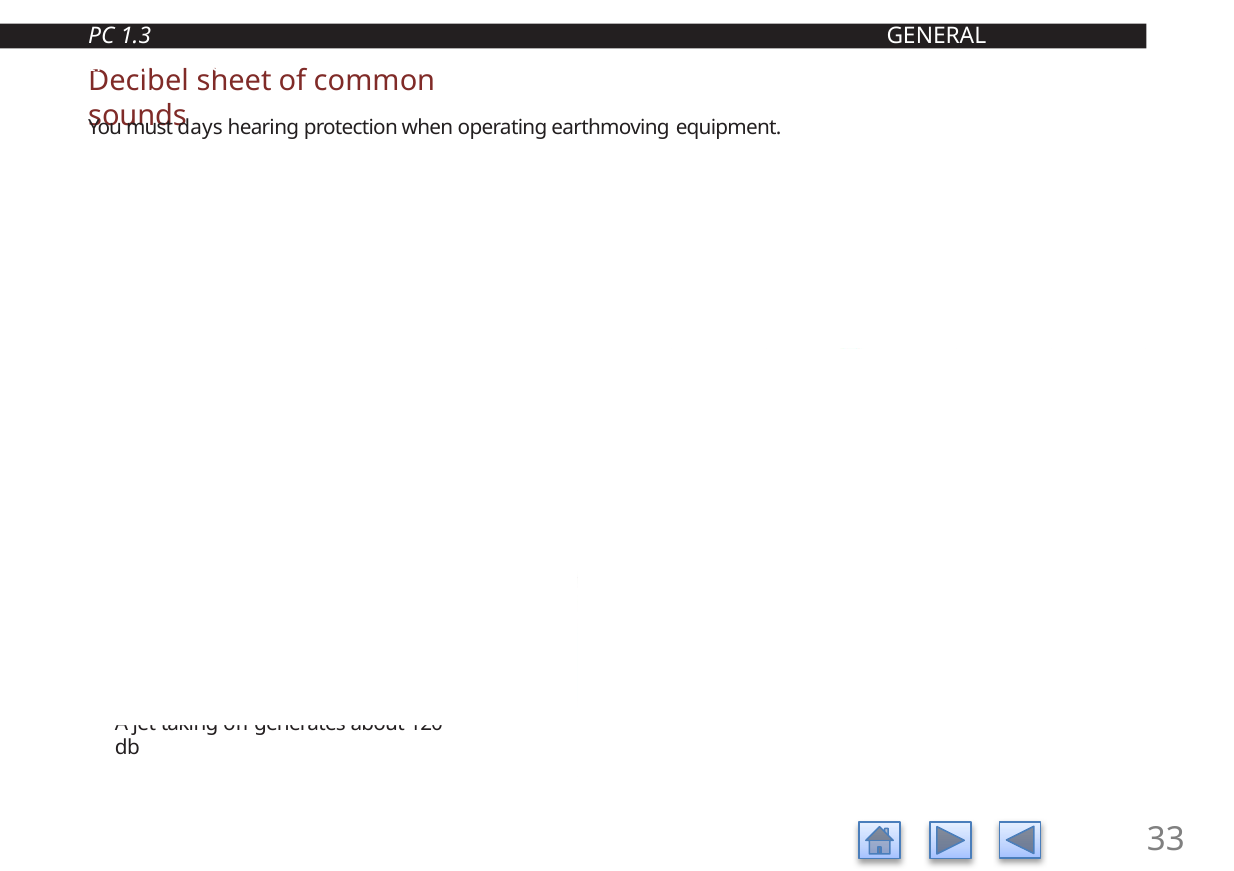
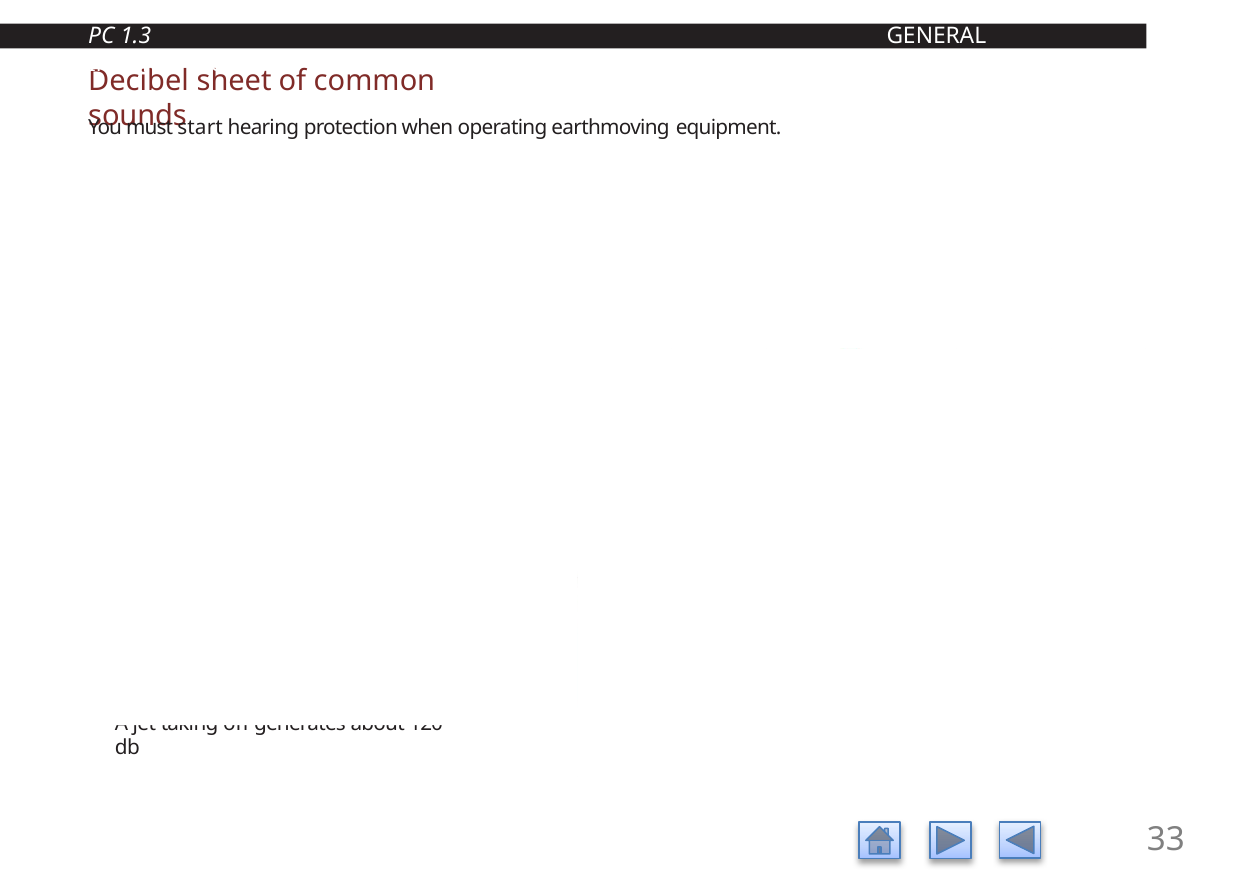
days: days -> start
